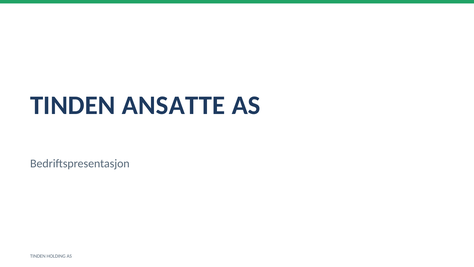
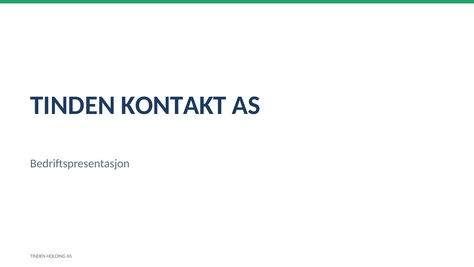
ANSATTE: ANSATTE -> KONTAKT
